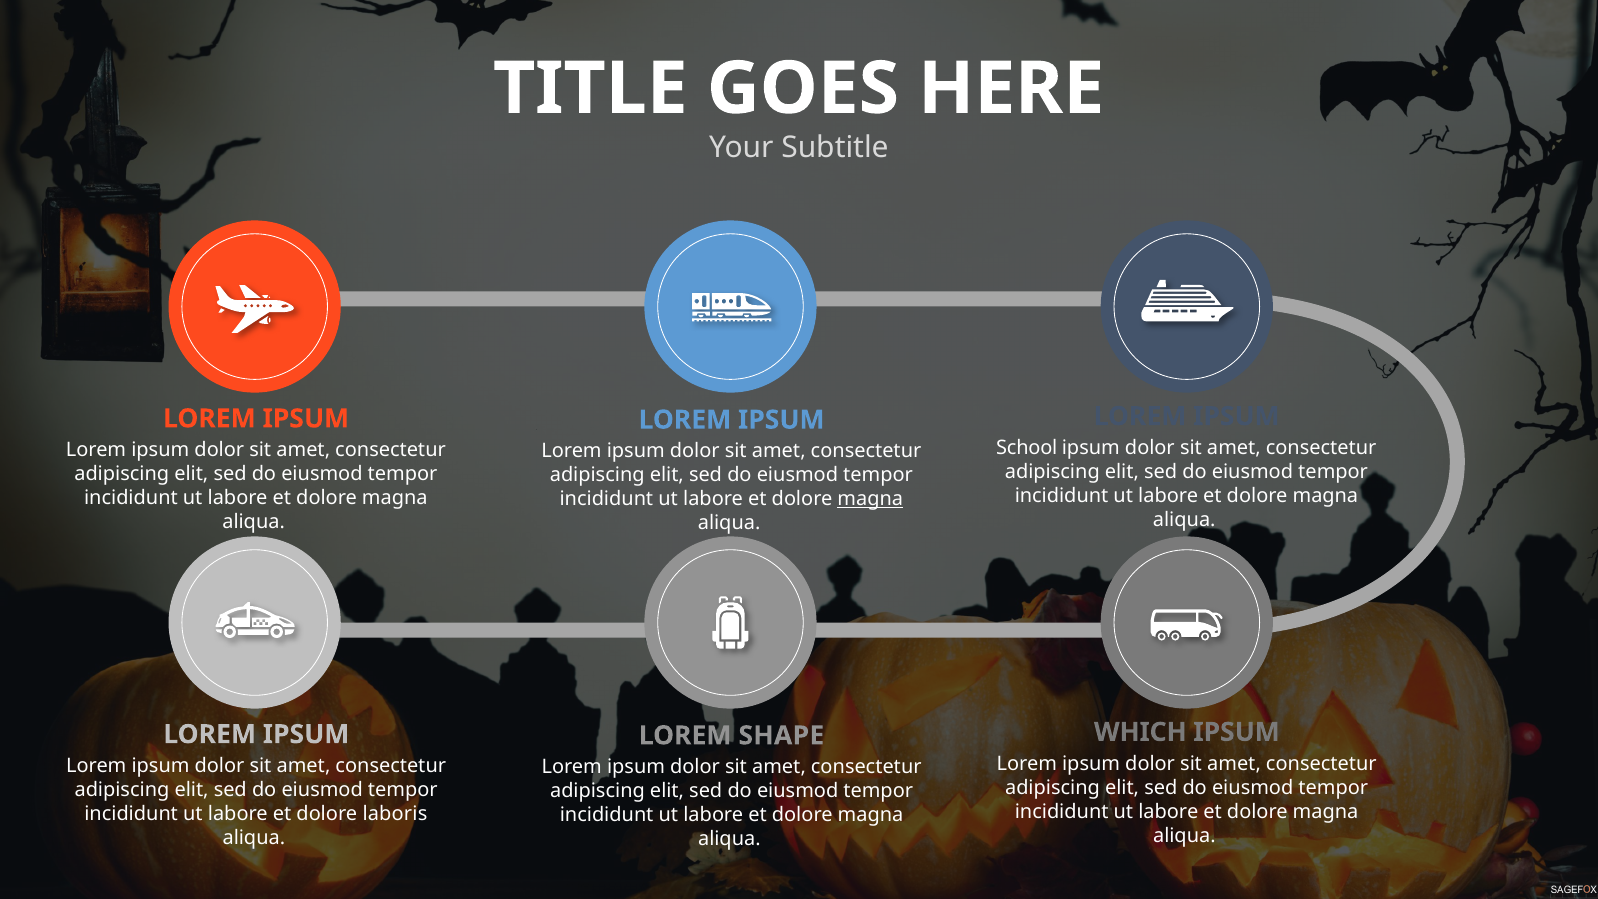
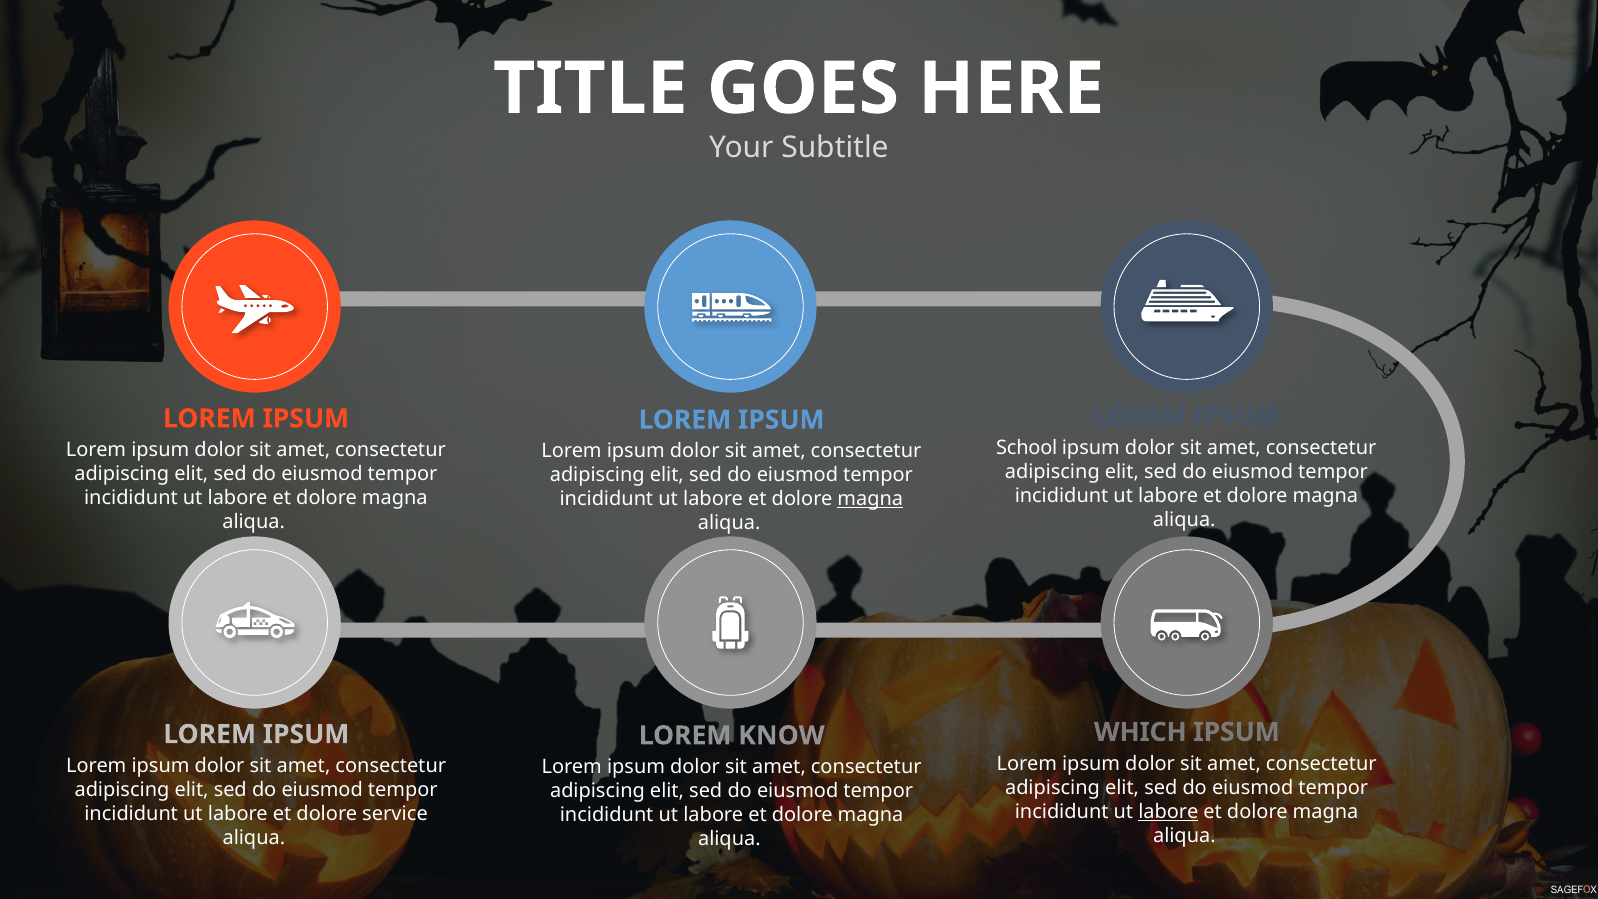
SHAPE: SHAPE -> KNOW
labore at (1168, 811) underline: none -> present
laboris: laboris -> service
